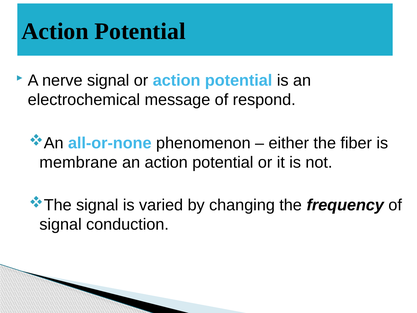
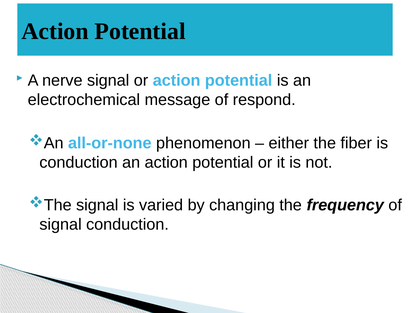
membrane at (78, 162): membrane -> conduction
